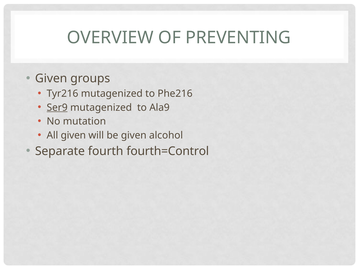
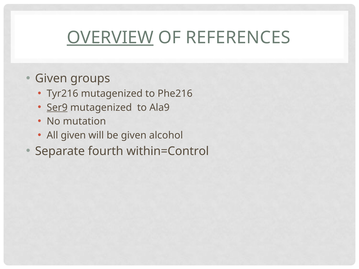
OVERVIEW underline: none -> present
PREVENTING: PREVENTING -> REFERENCES
fourth=Control: fourth=Control -> within=Control
